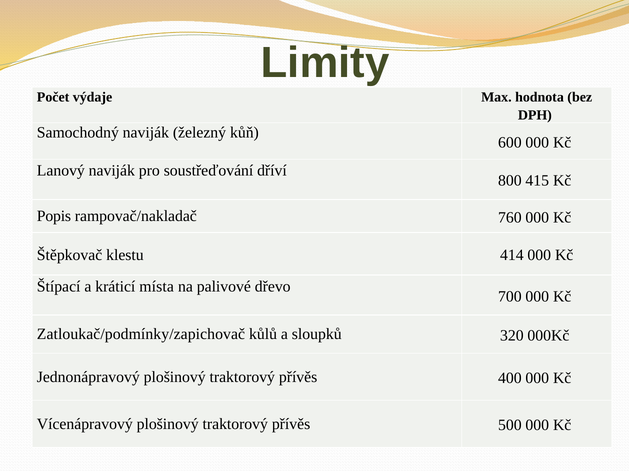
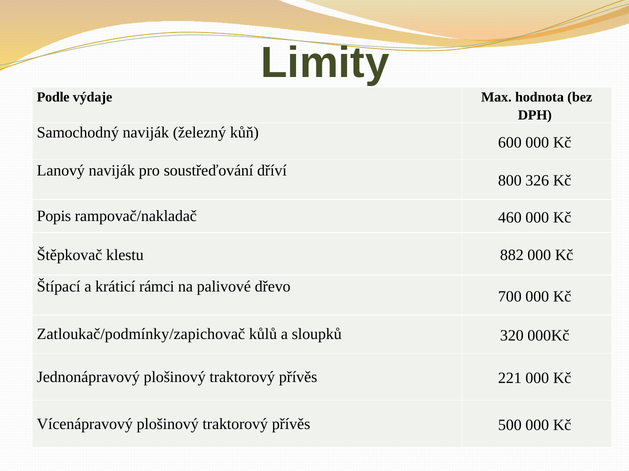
Počet: Počet -> Podle
415: 415 -> 326
760: 760 -> 460
414: 414 -> 882
místa: místa -> rámci
400: 400 -> 221
